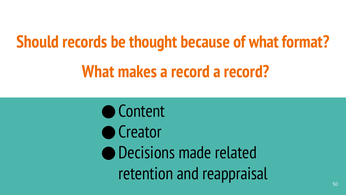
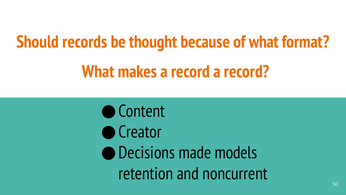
related: related -> models
reappraisal: reappraisal -> noncurrent
